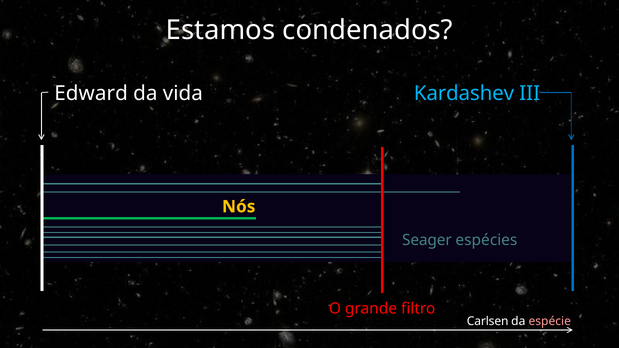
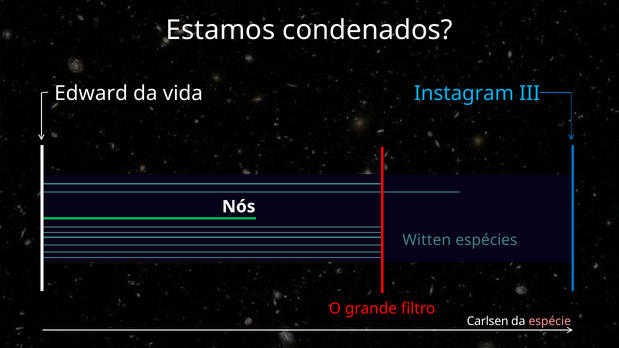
Kardashev: Kardashev -> Instagram
Nós colour: yellow -> white
Seager: Seager -> Witten
